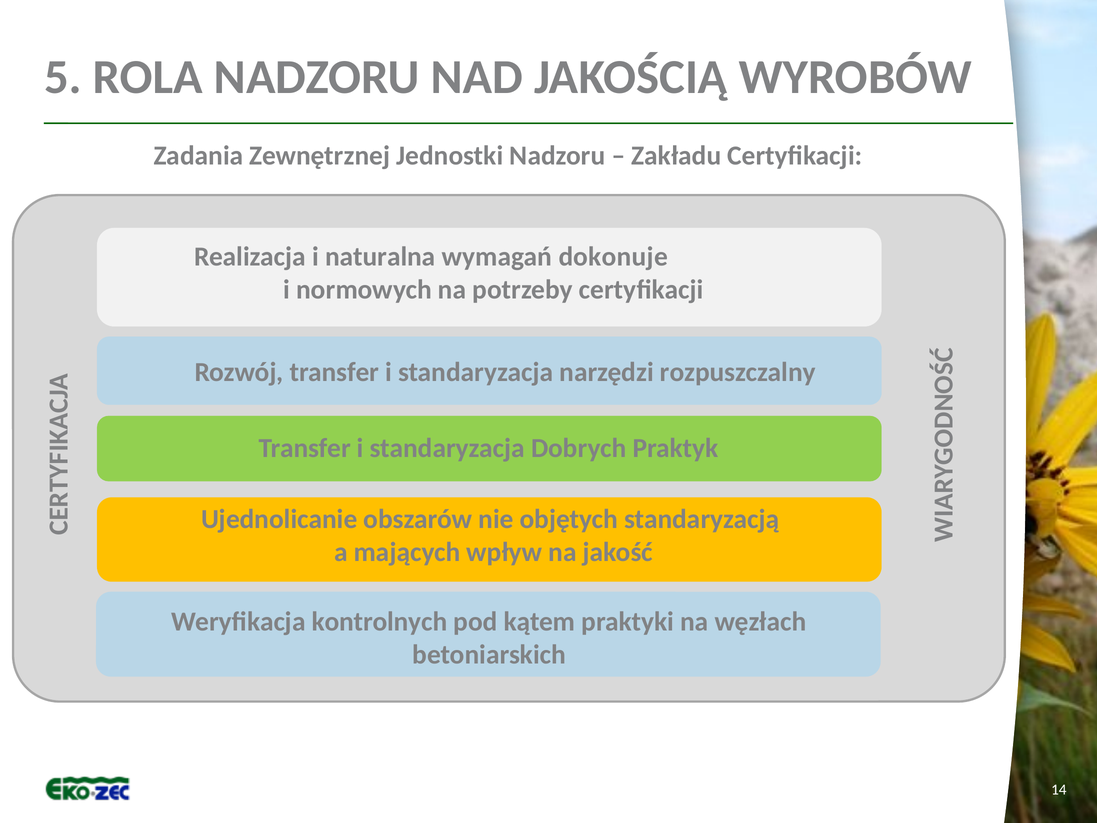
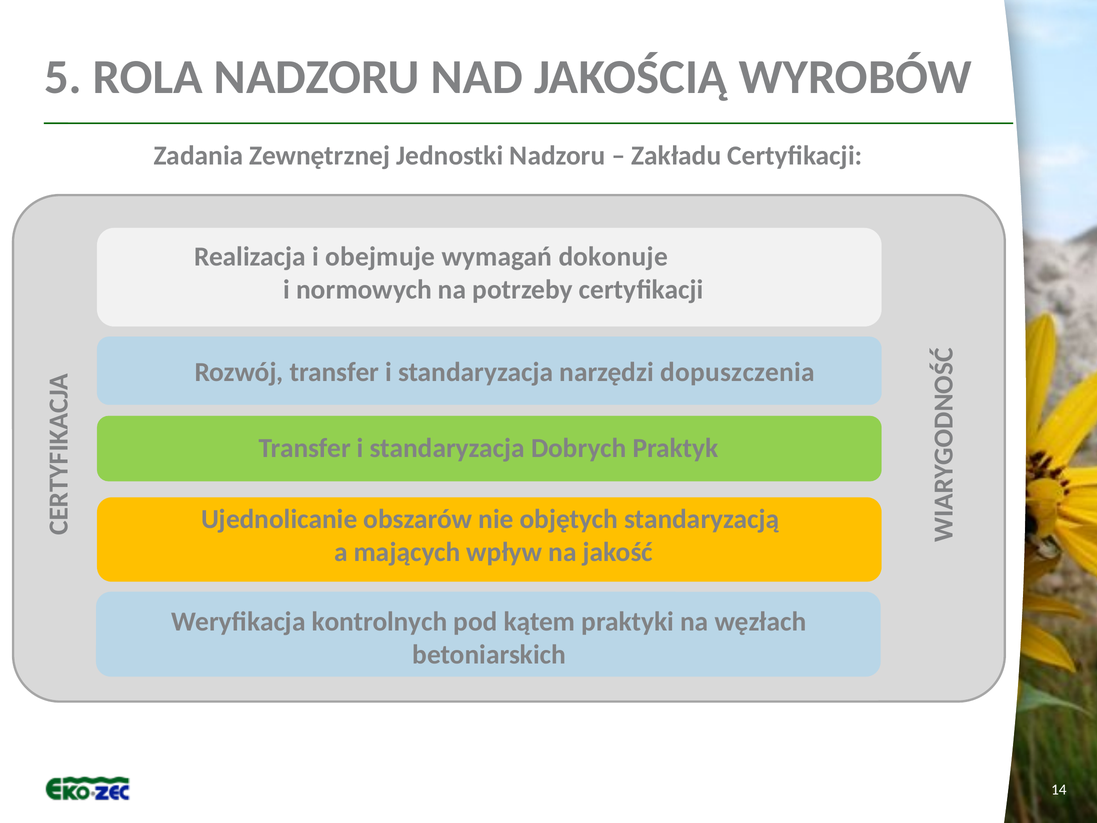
naturalna: naturalna -> obejmuje
rozpuszczalny: rozpuszczalny -> dopuszczenia
